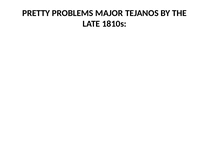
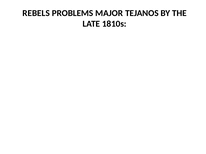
PRETTY: PRETTY -> REBELS
